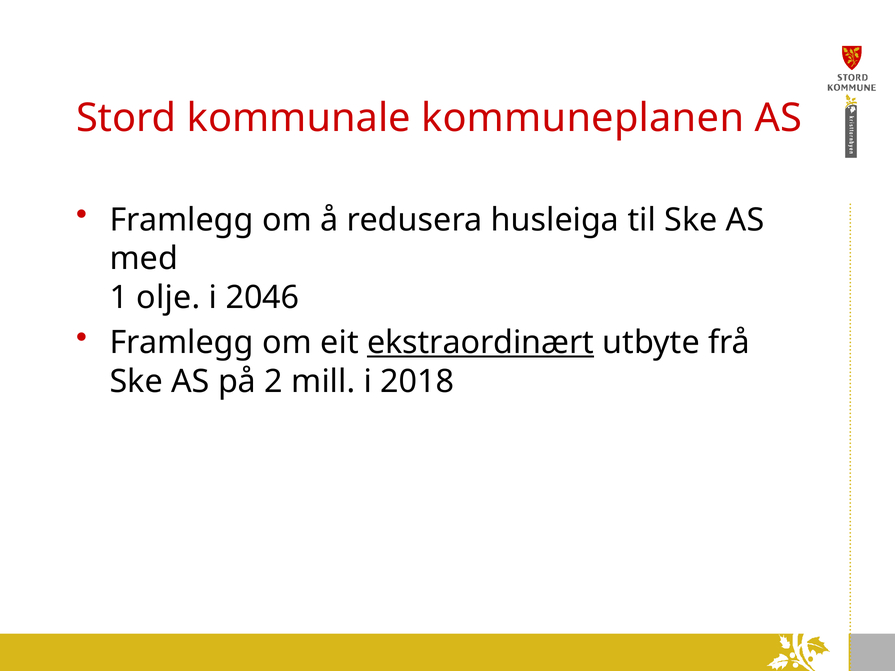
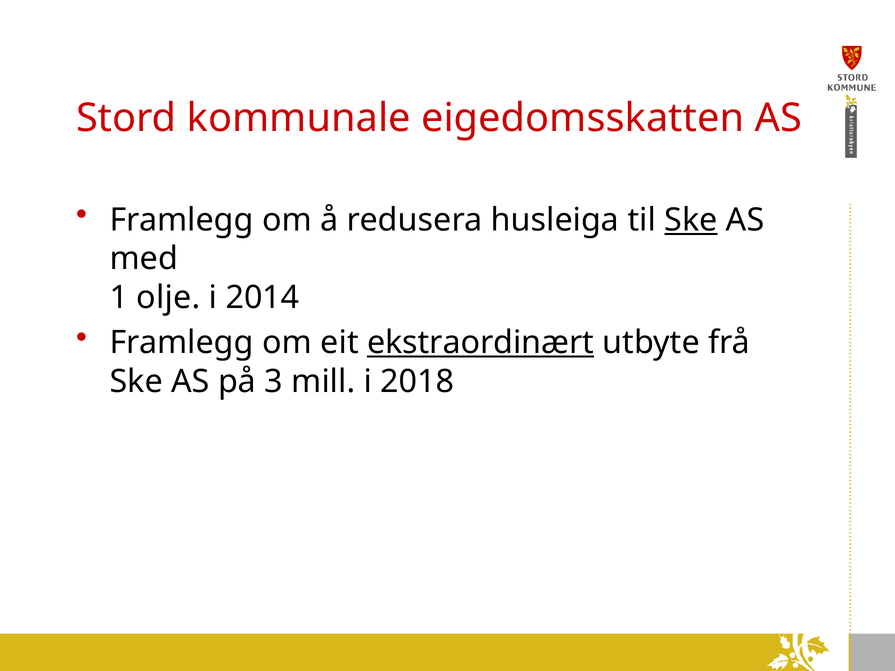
kommuneplanen: kommuneplanen -> eigedomsskatten
Ske at (691, 220) underline: none -> present
2046: 2046 -> 2014
2: 2 -> 3
